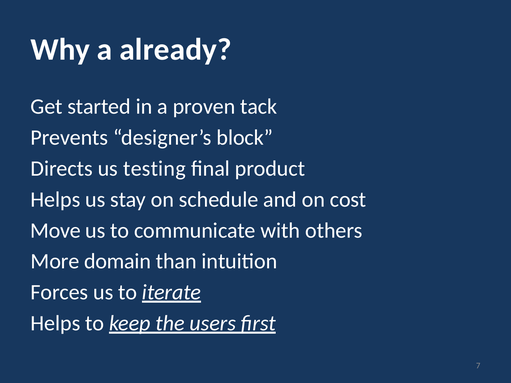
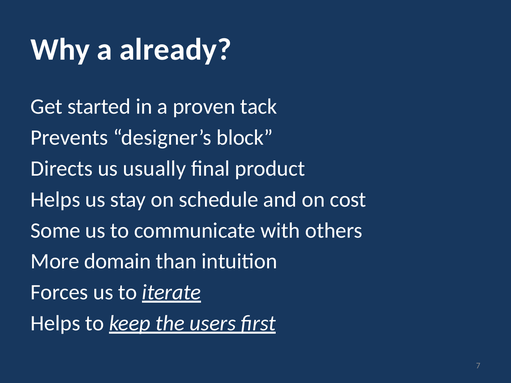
testing: testing -> usually
Move: Move -> Some
